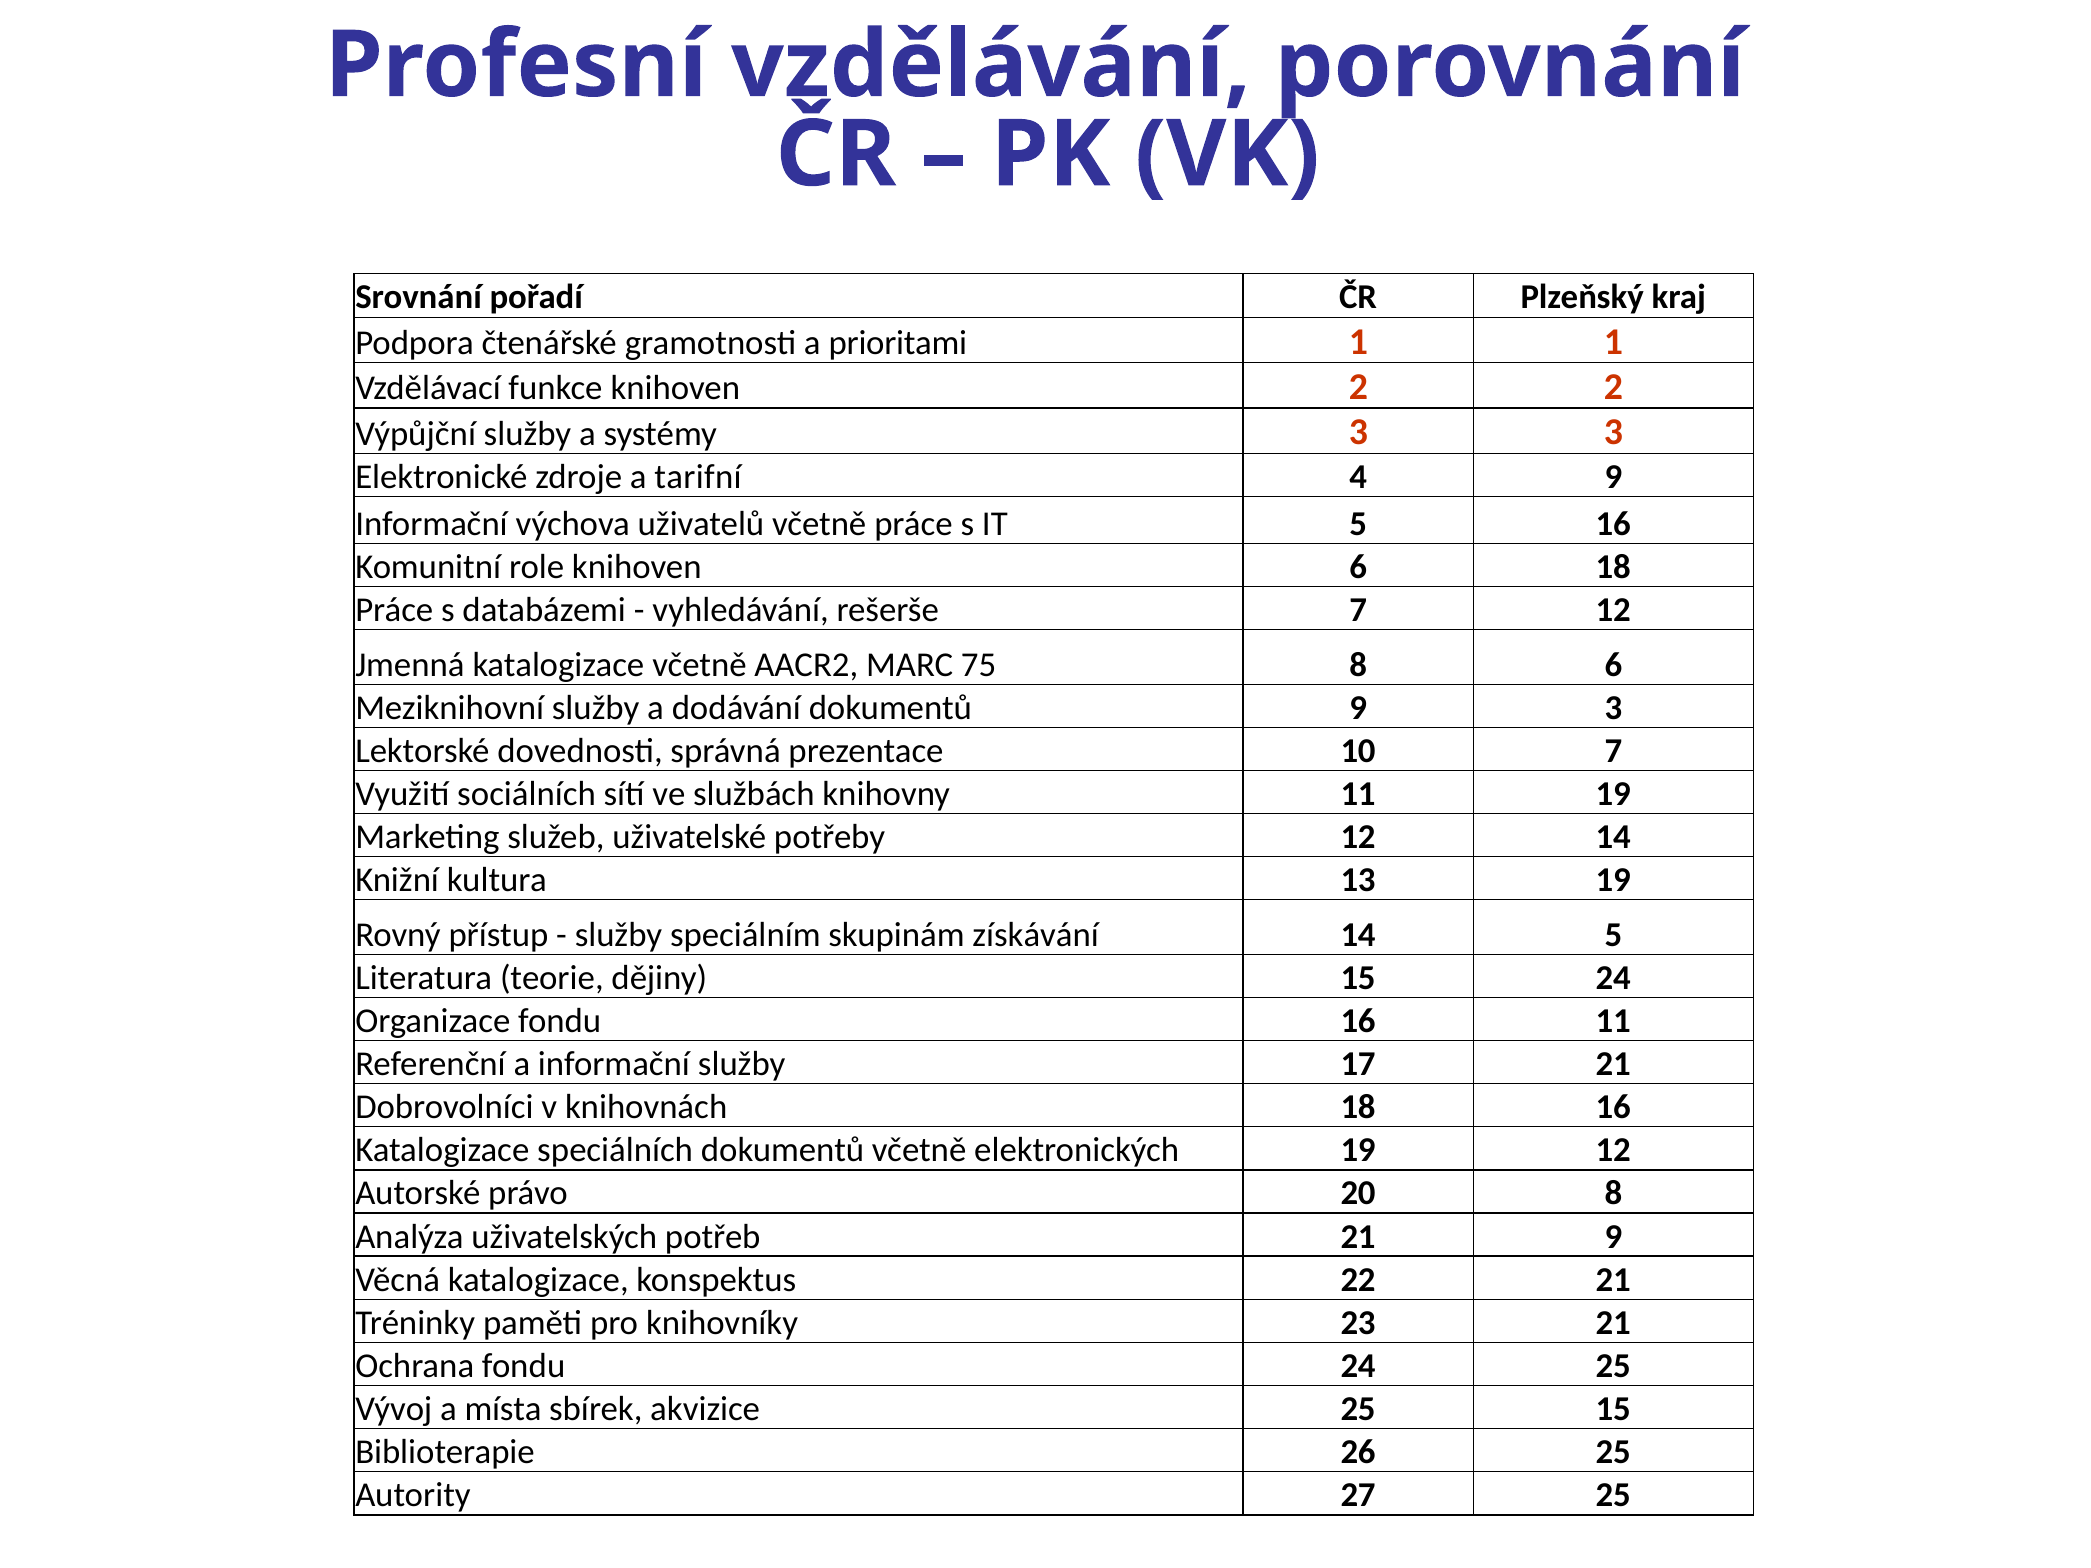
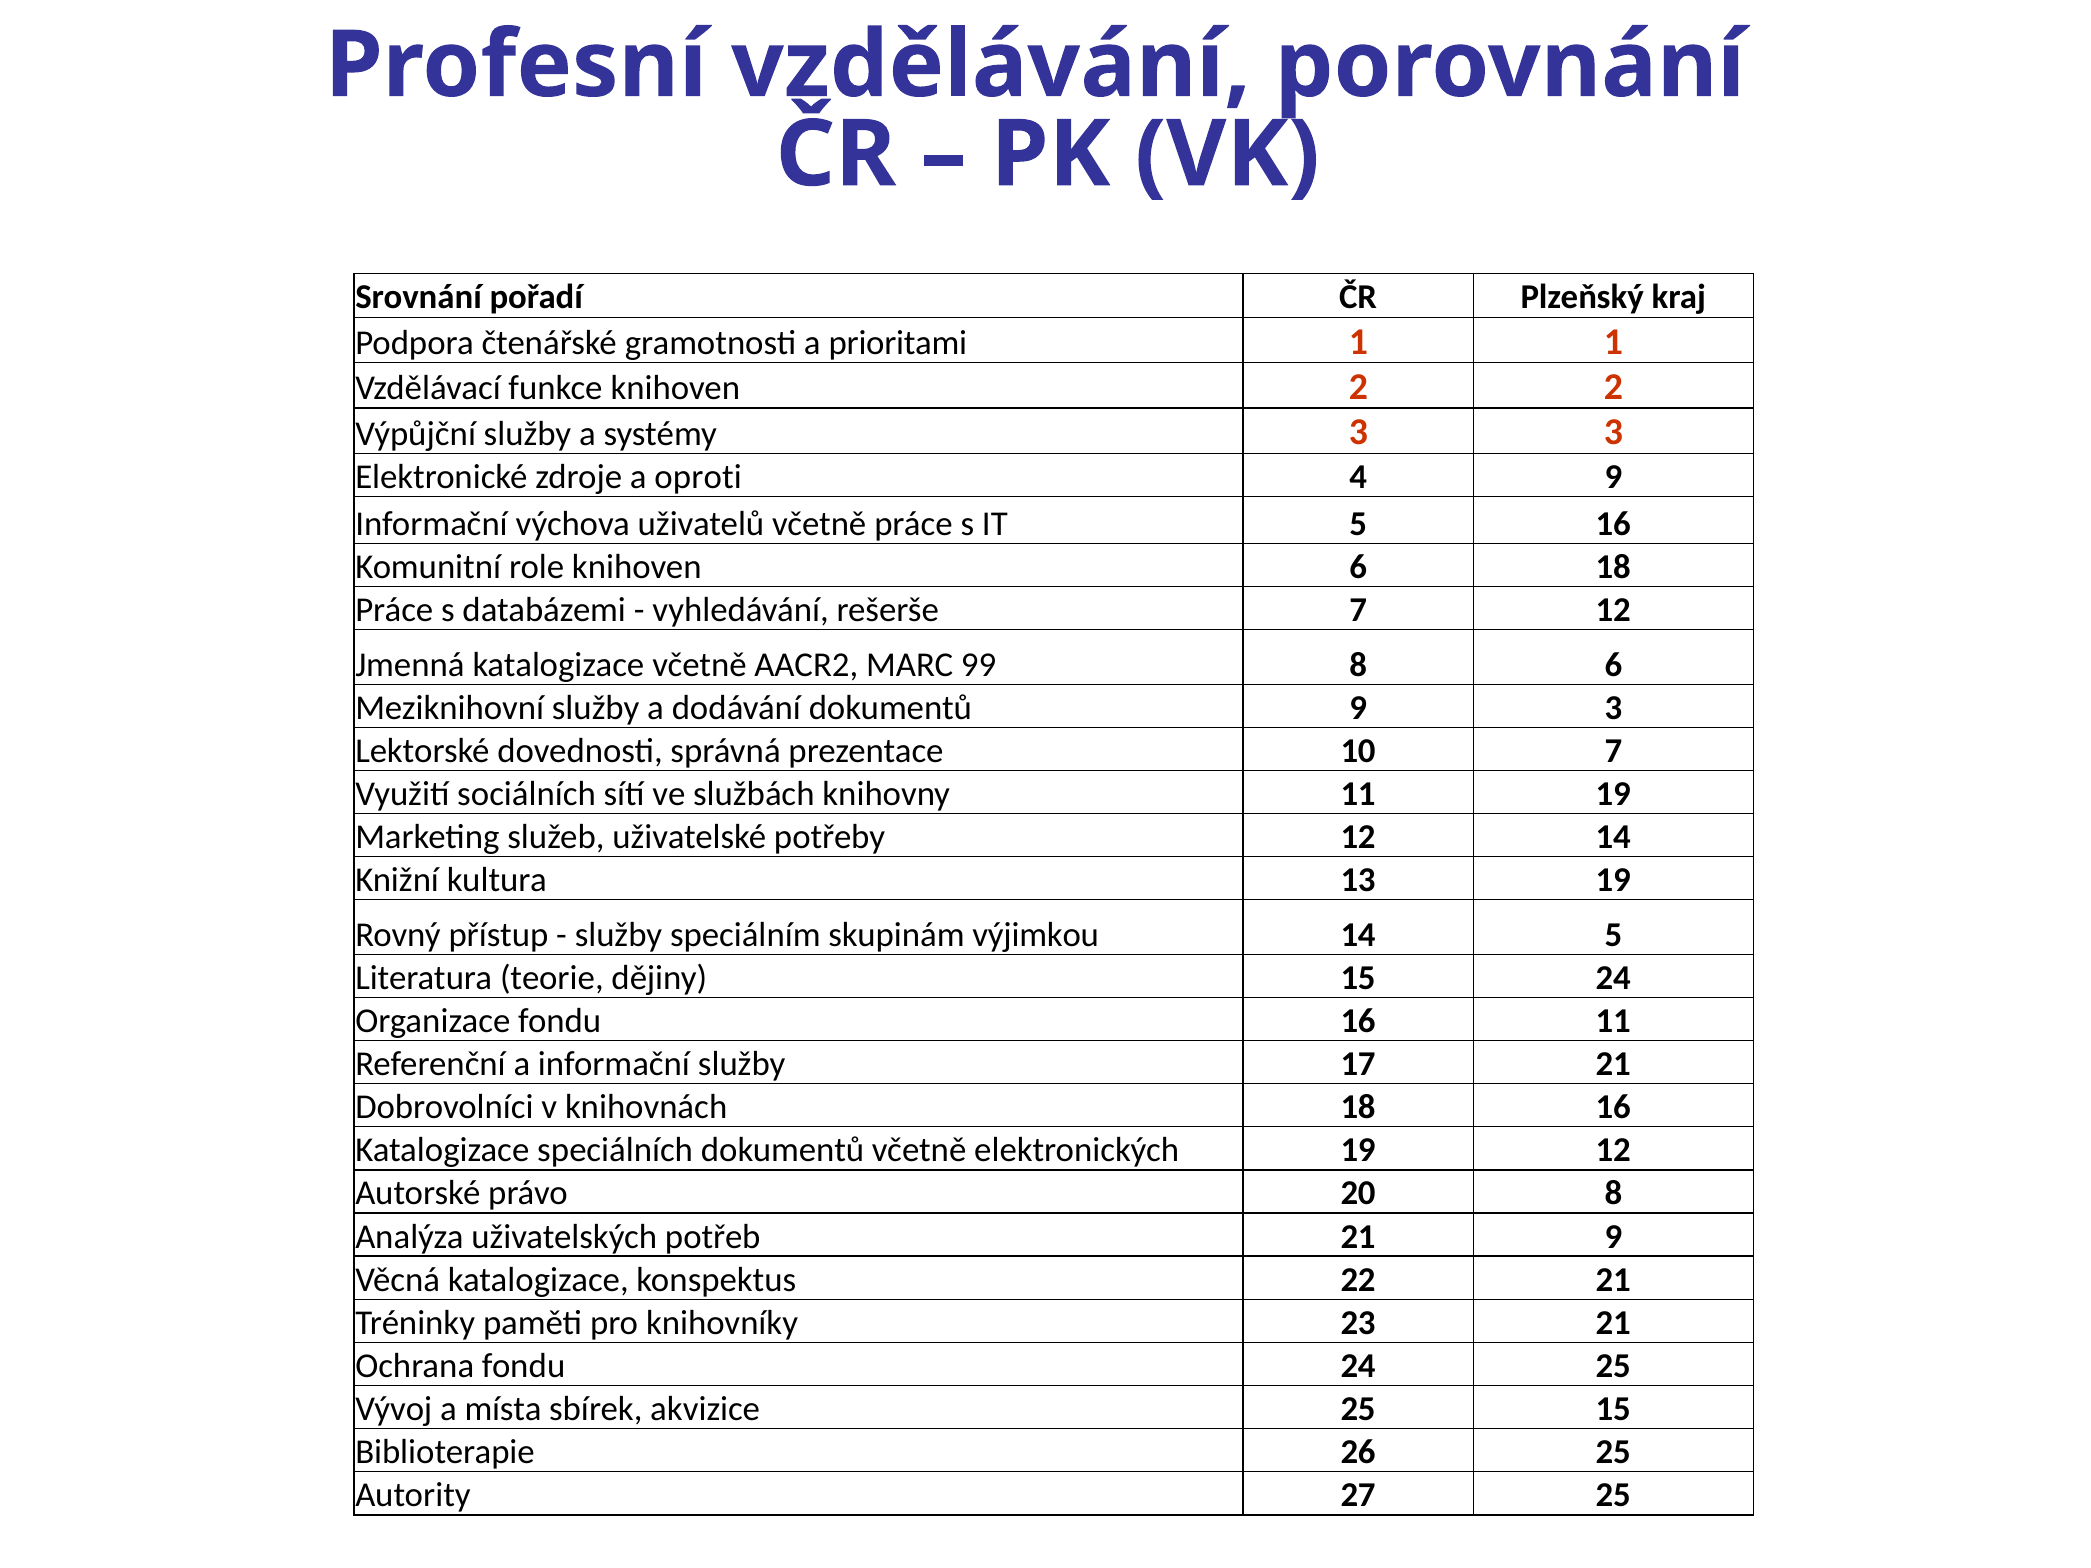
tarifní: tarifní -> oproti
75: 75 -> 99
získávání: získávání -> výjimkou
